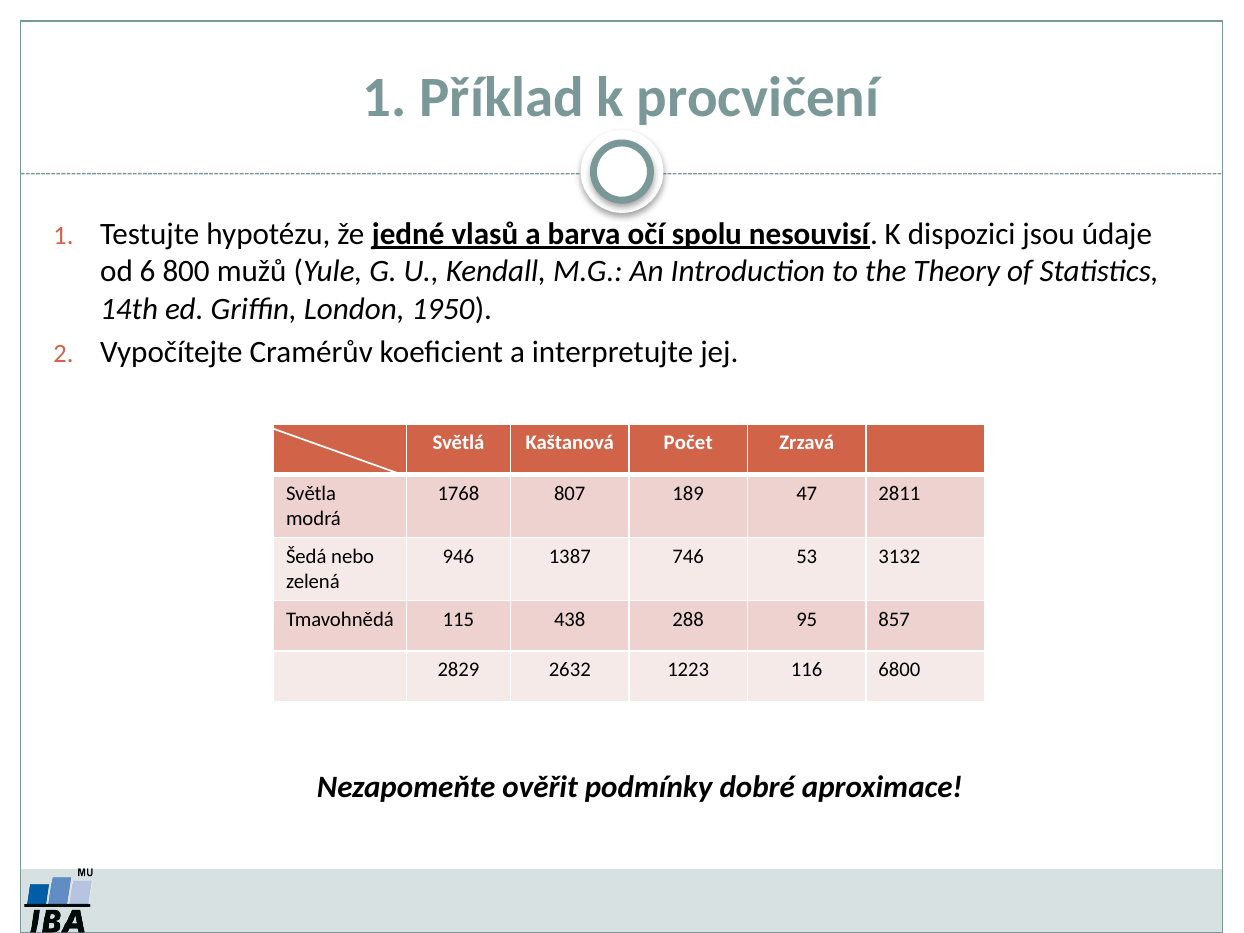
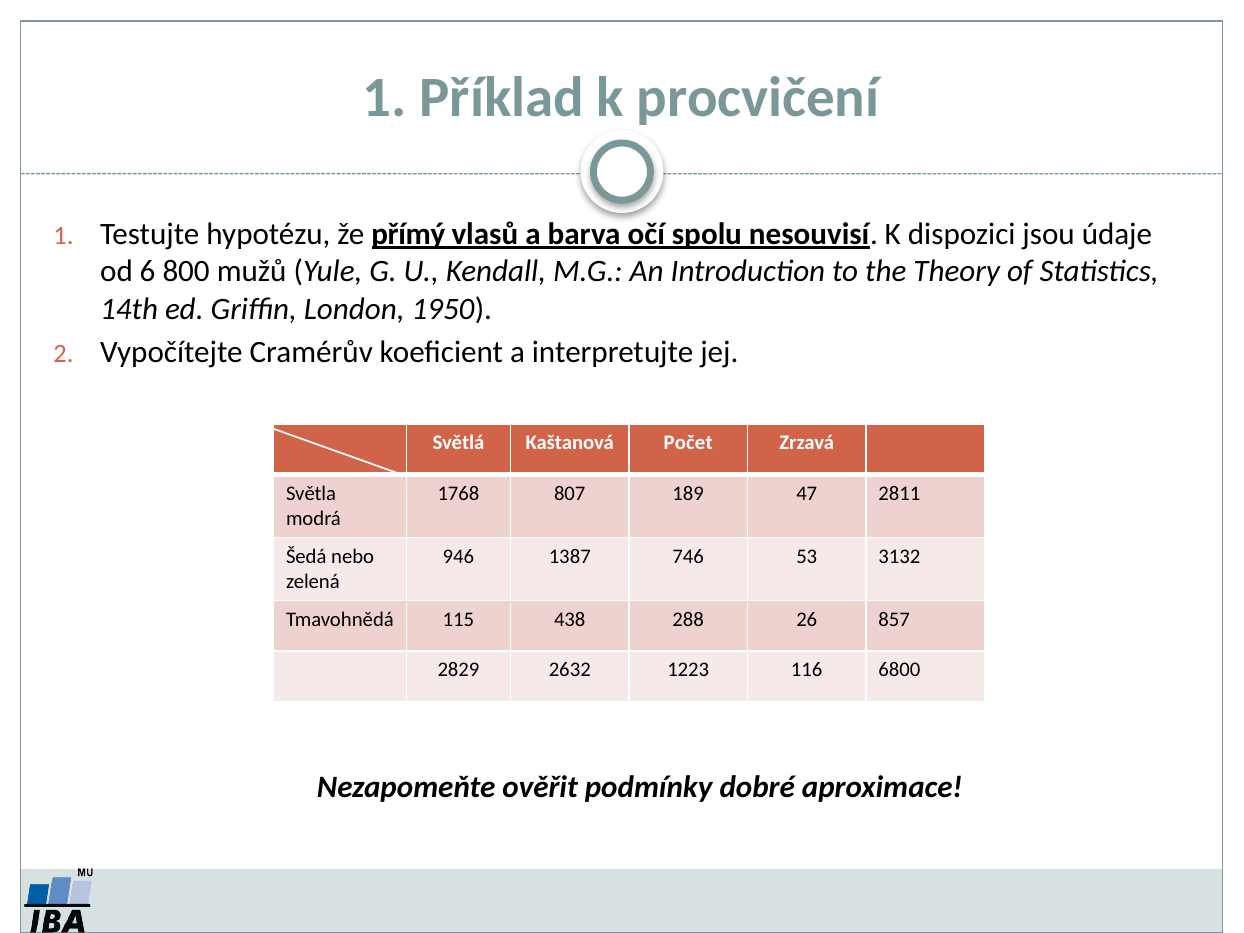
jedné: jedné -> přímý
95: 95 -> 26
